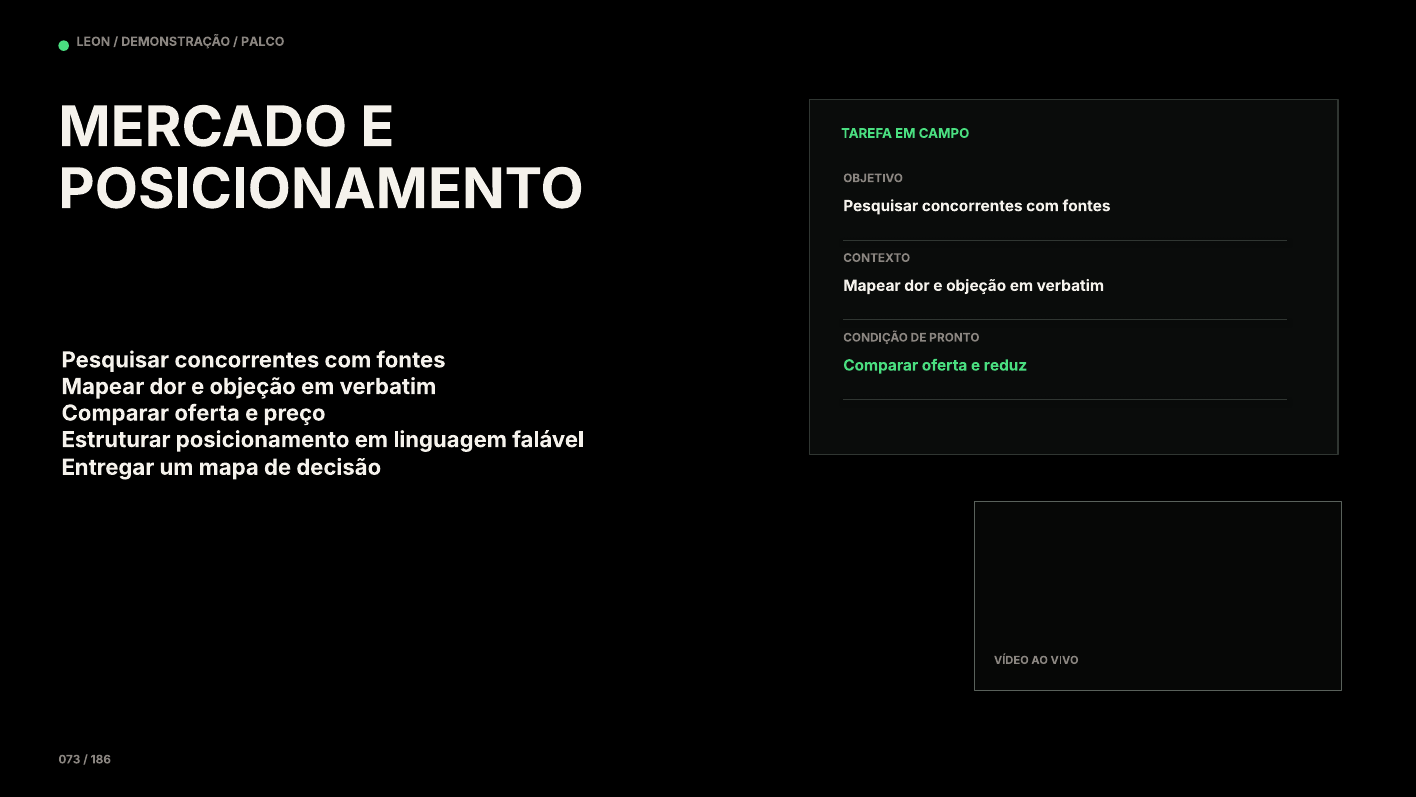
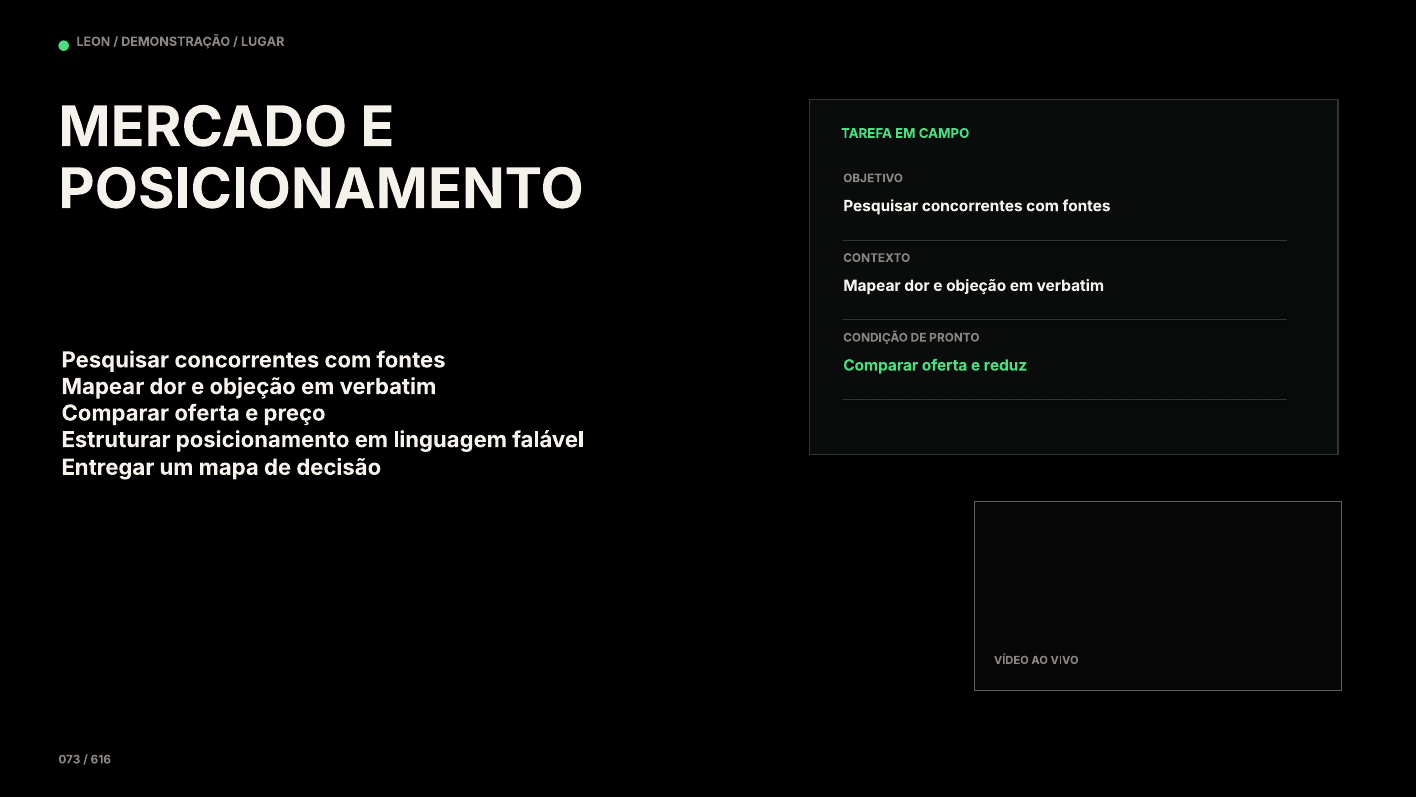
PALCO: PALCO -> LUGAR
186: 186 -> 616
